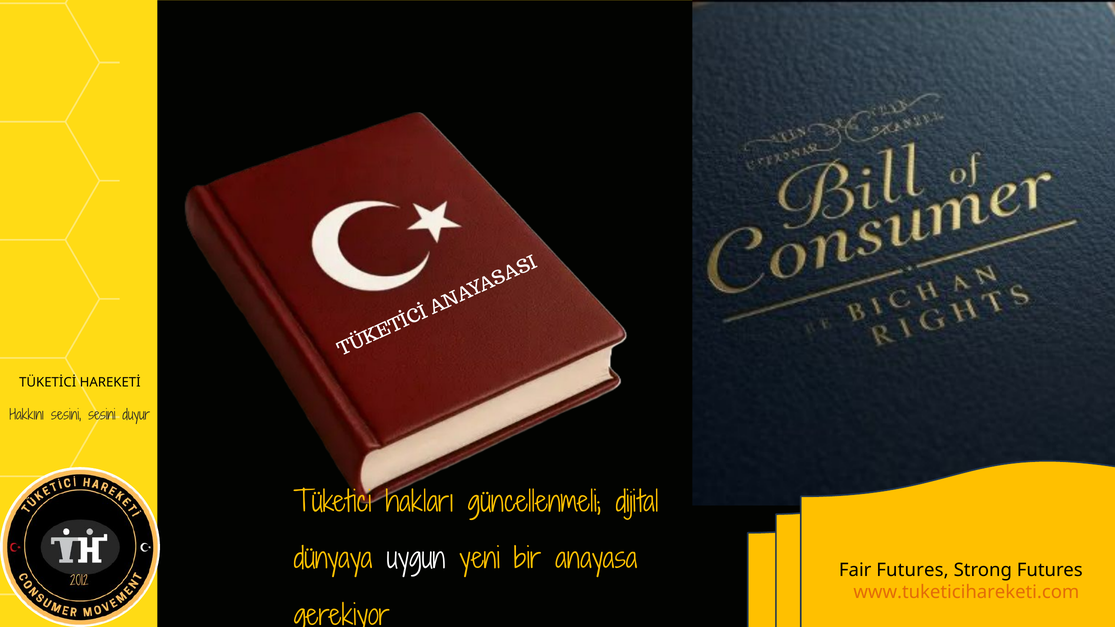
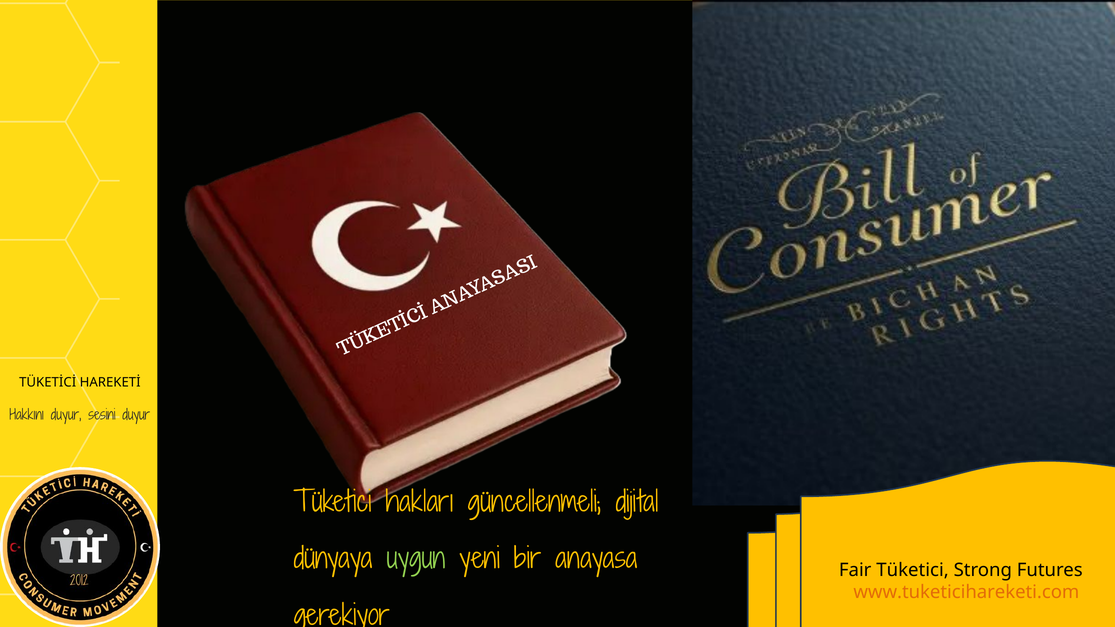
Hakkını sesini: sesini -> duyur
uygun colour: white -> light green
Fair Futures: Futures -> Tüketici
